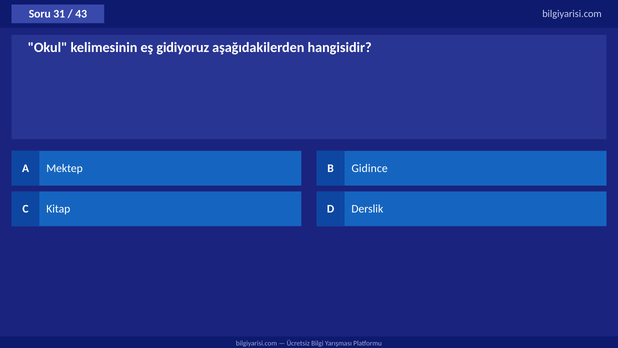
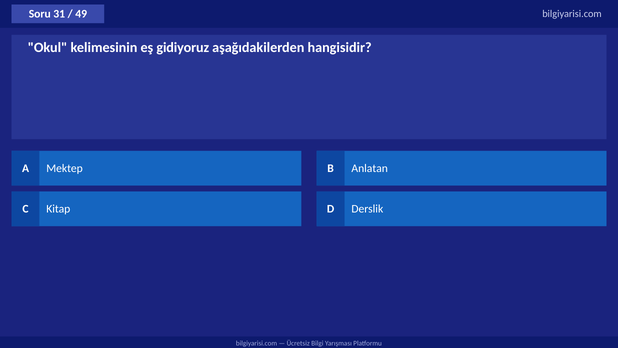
43: 43 -> 49
Gidince: Gidince -> Anlatan
